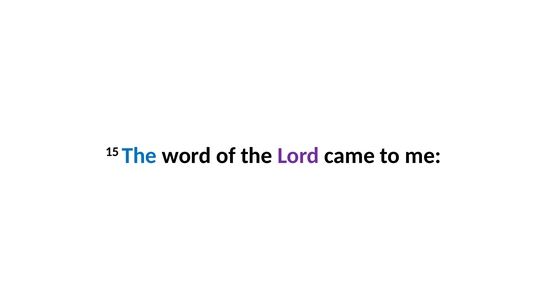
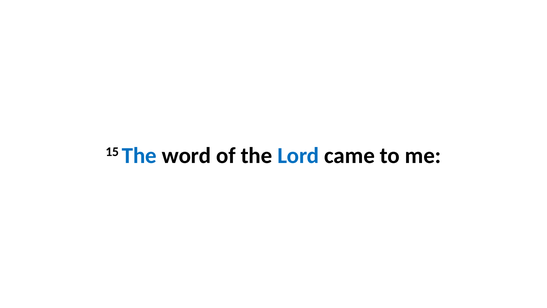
Lord colour: purple -> blue
